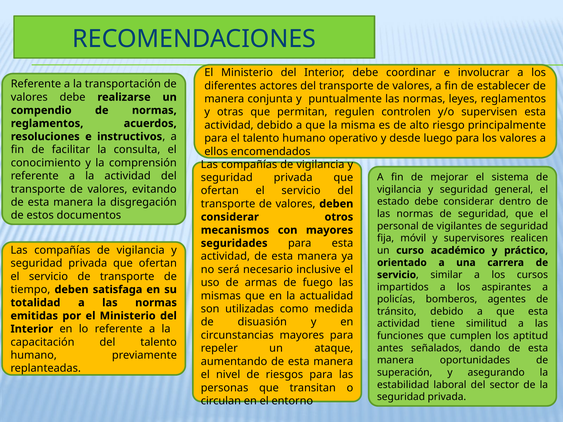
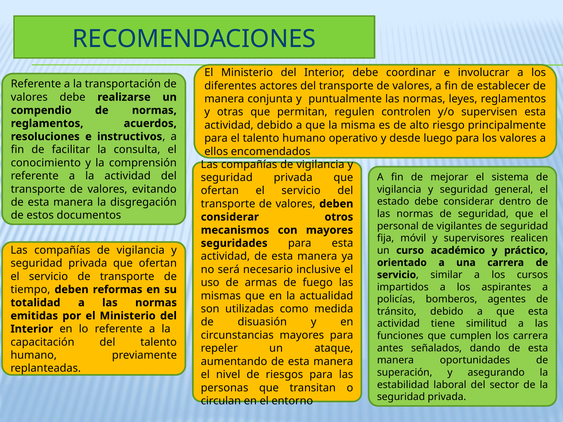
satisfaga: satisfaga -> reformas
los aptitud: aptitud -> carrera
